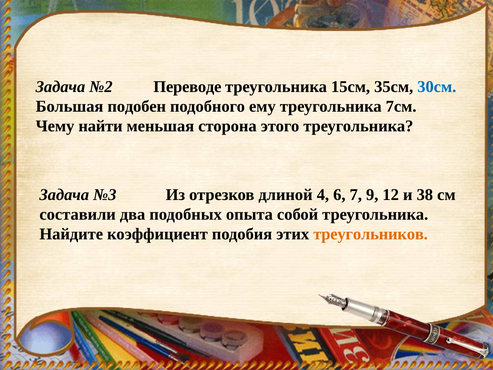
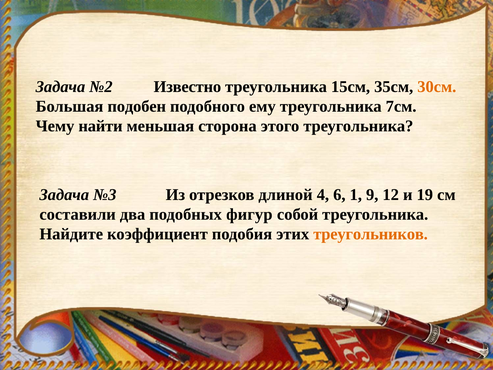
Переводе: Переводе -> Известно
30см colour: blue -> orange
7: 7 -> 1
38: 38 -> 19
опыта: опыта -> фигур
